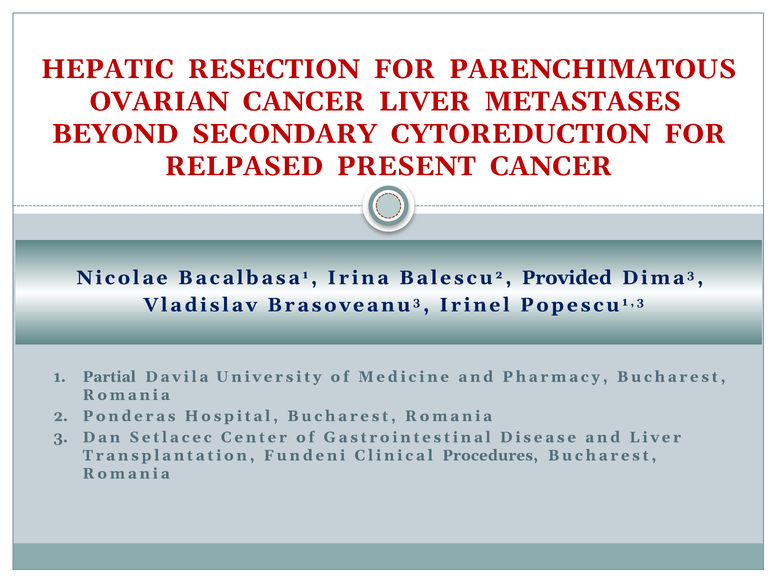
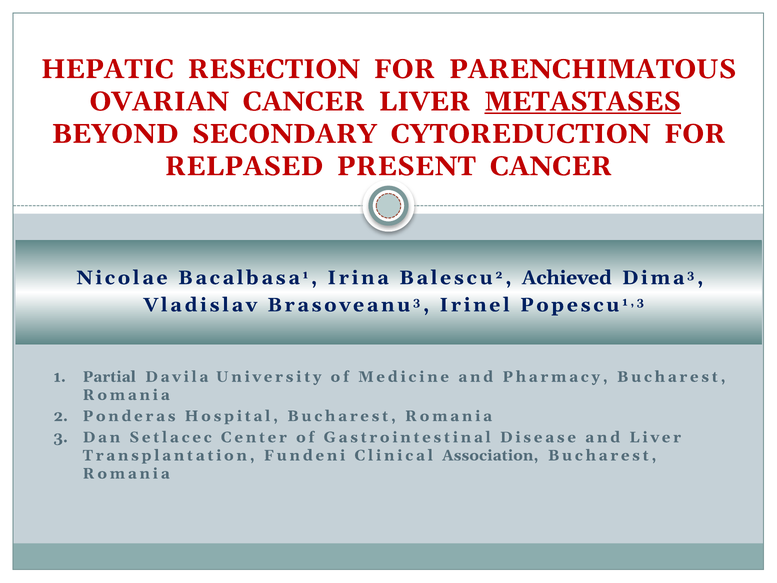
METASTASES underline: none -> present
Provided: Provided -> Achieved
Procedures: Procedures -> Association
